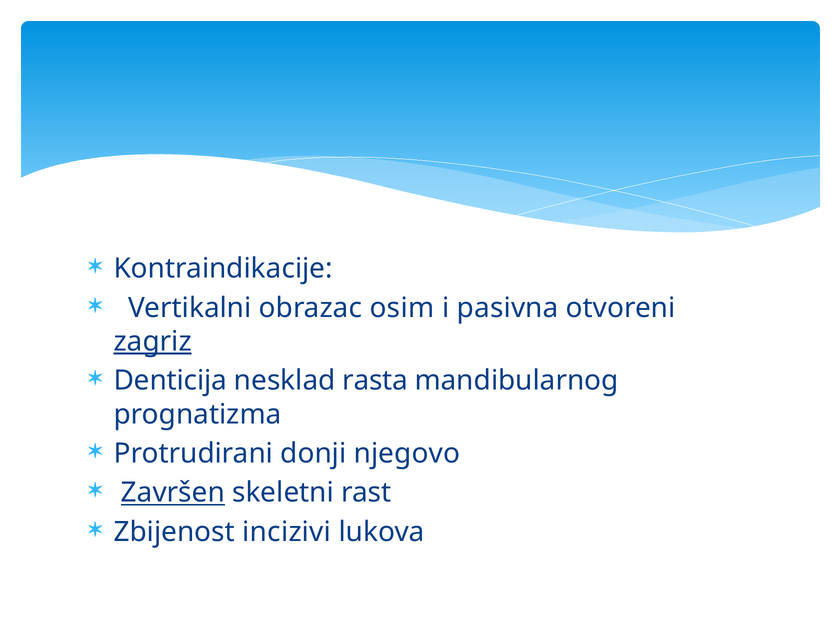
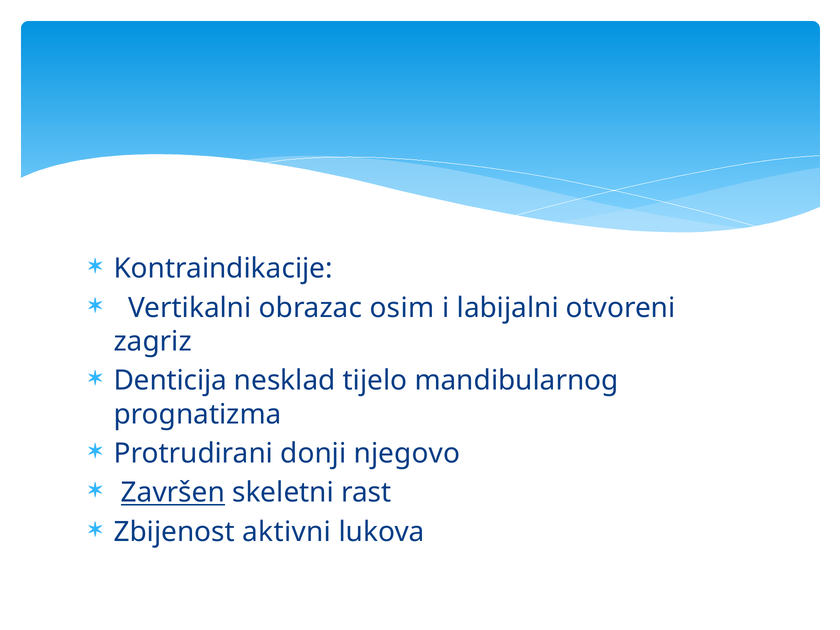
pasivna: pasivna -> labijalni
zagriz underline: present -> none
rasta: rasta -> tijelo
incizivi: incizivi -> aktivni
